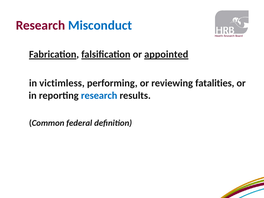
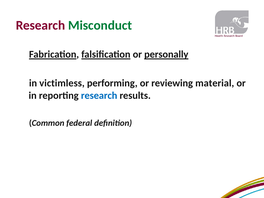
Misconduct colour: blue -> green
appointed: appointed -> personally
fatalities: fatalities -> material
